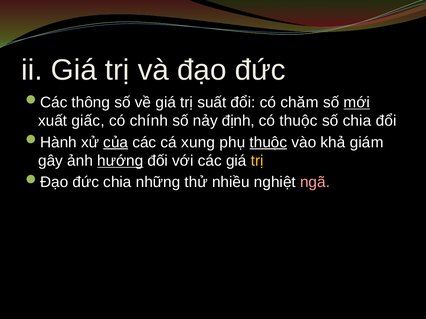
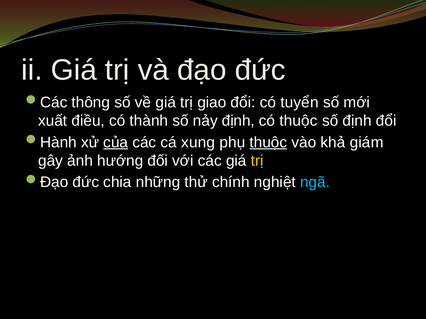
suất: suất -> giao
chăm: chăm -> tuyển
mới underline: present -> none
giấc: giấc -> điều
chính: chính -> thành
số chia: chia -> định
hướng underline: present -> none
nhiều: nhiều -> chính
ngã colour: pink -> light blue
